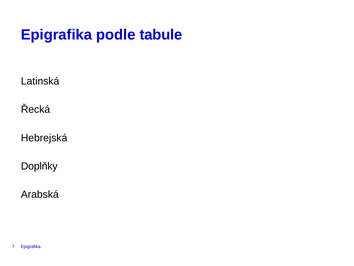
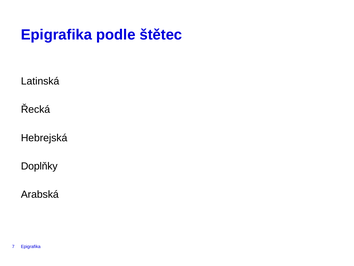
tabule: tabule -> štětec
